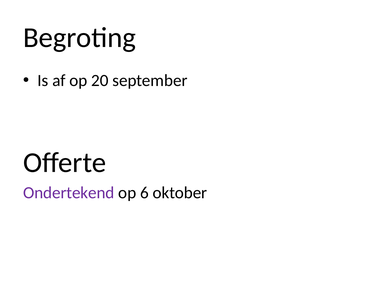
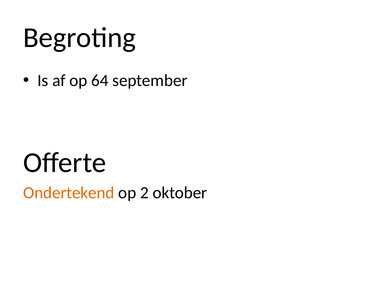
20: 20 -> 64
Ondertekend colour: purple -> orange
6: 6 -> 2
